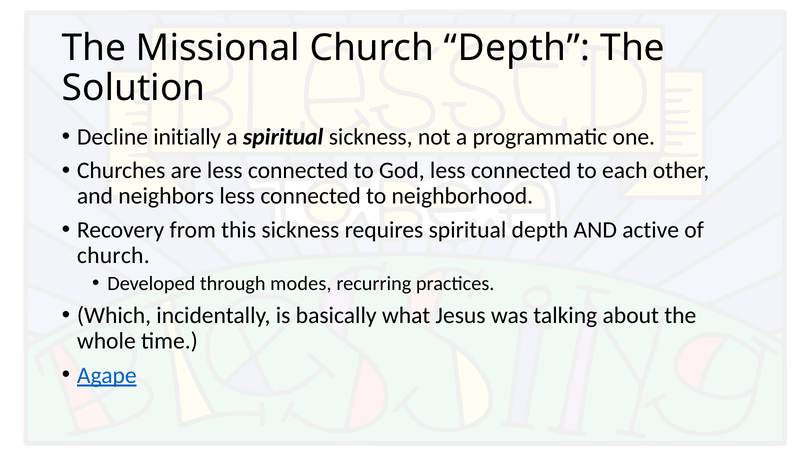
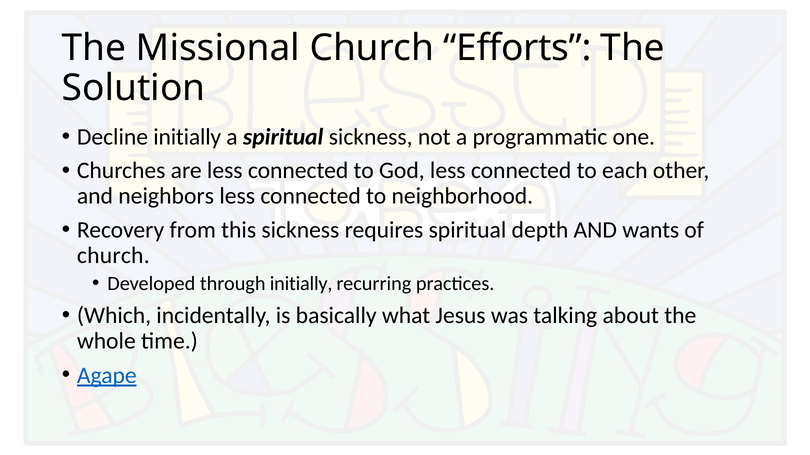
Church Depth: Depth -> Efforts
active: active -> wants
through modes: modes -> initially
